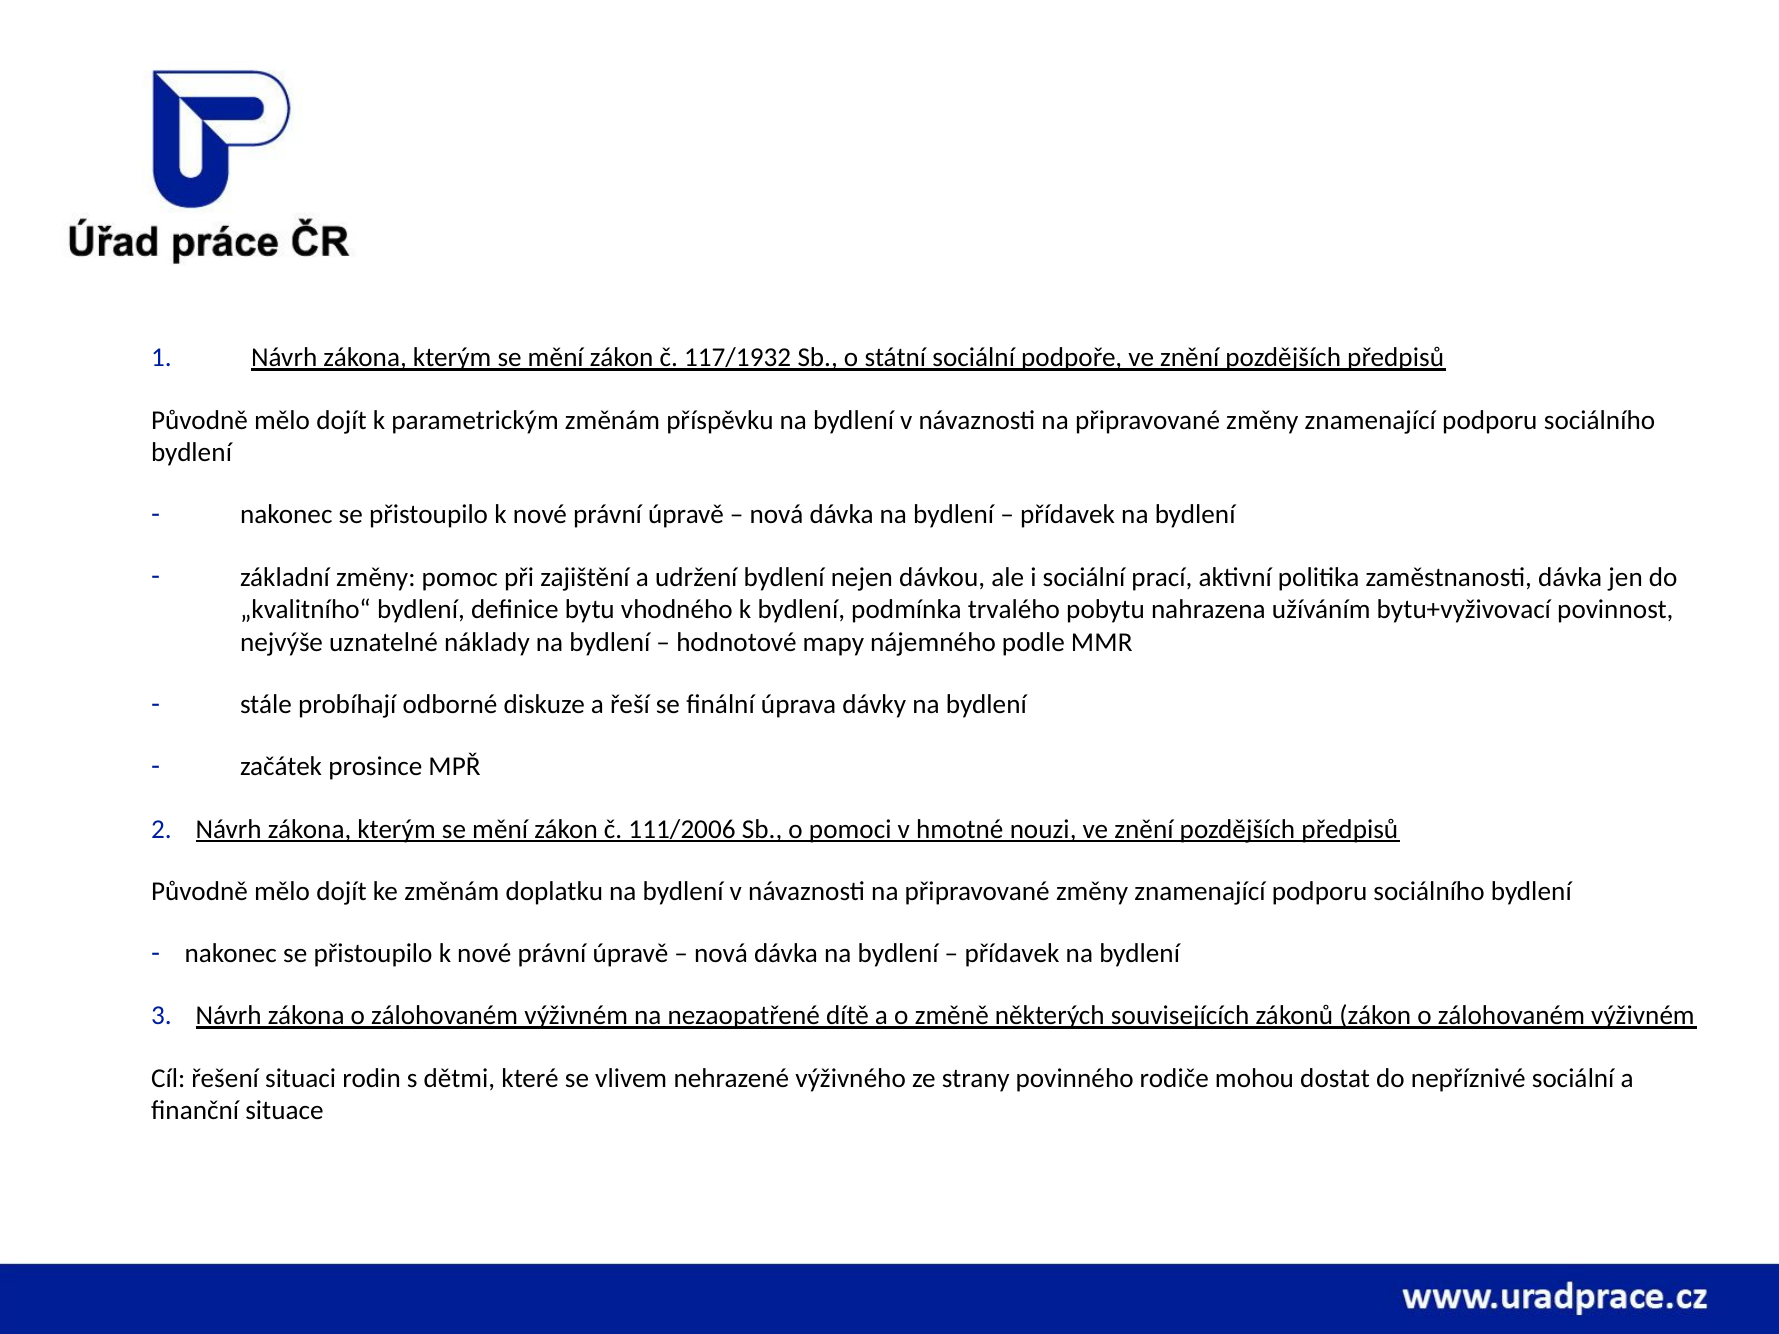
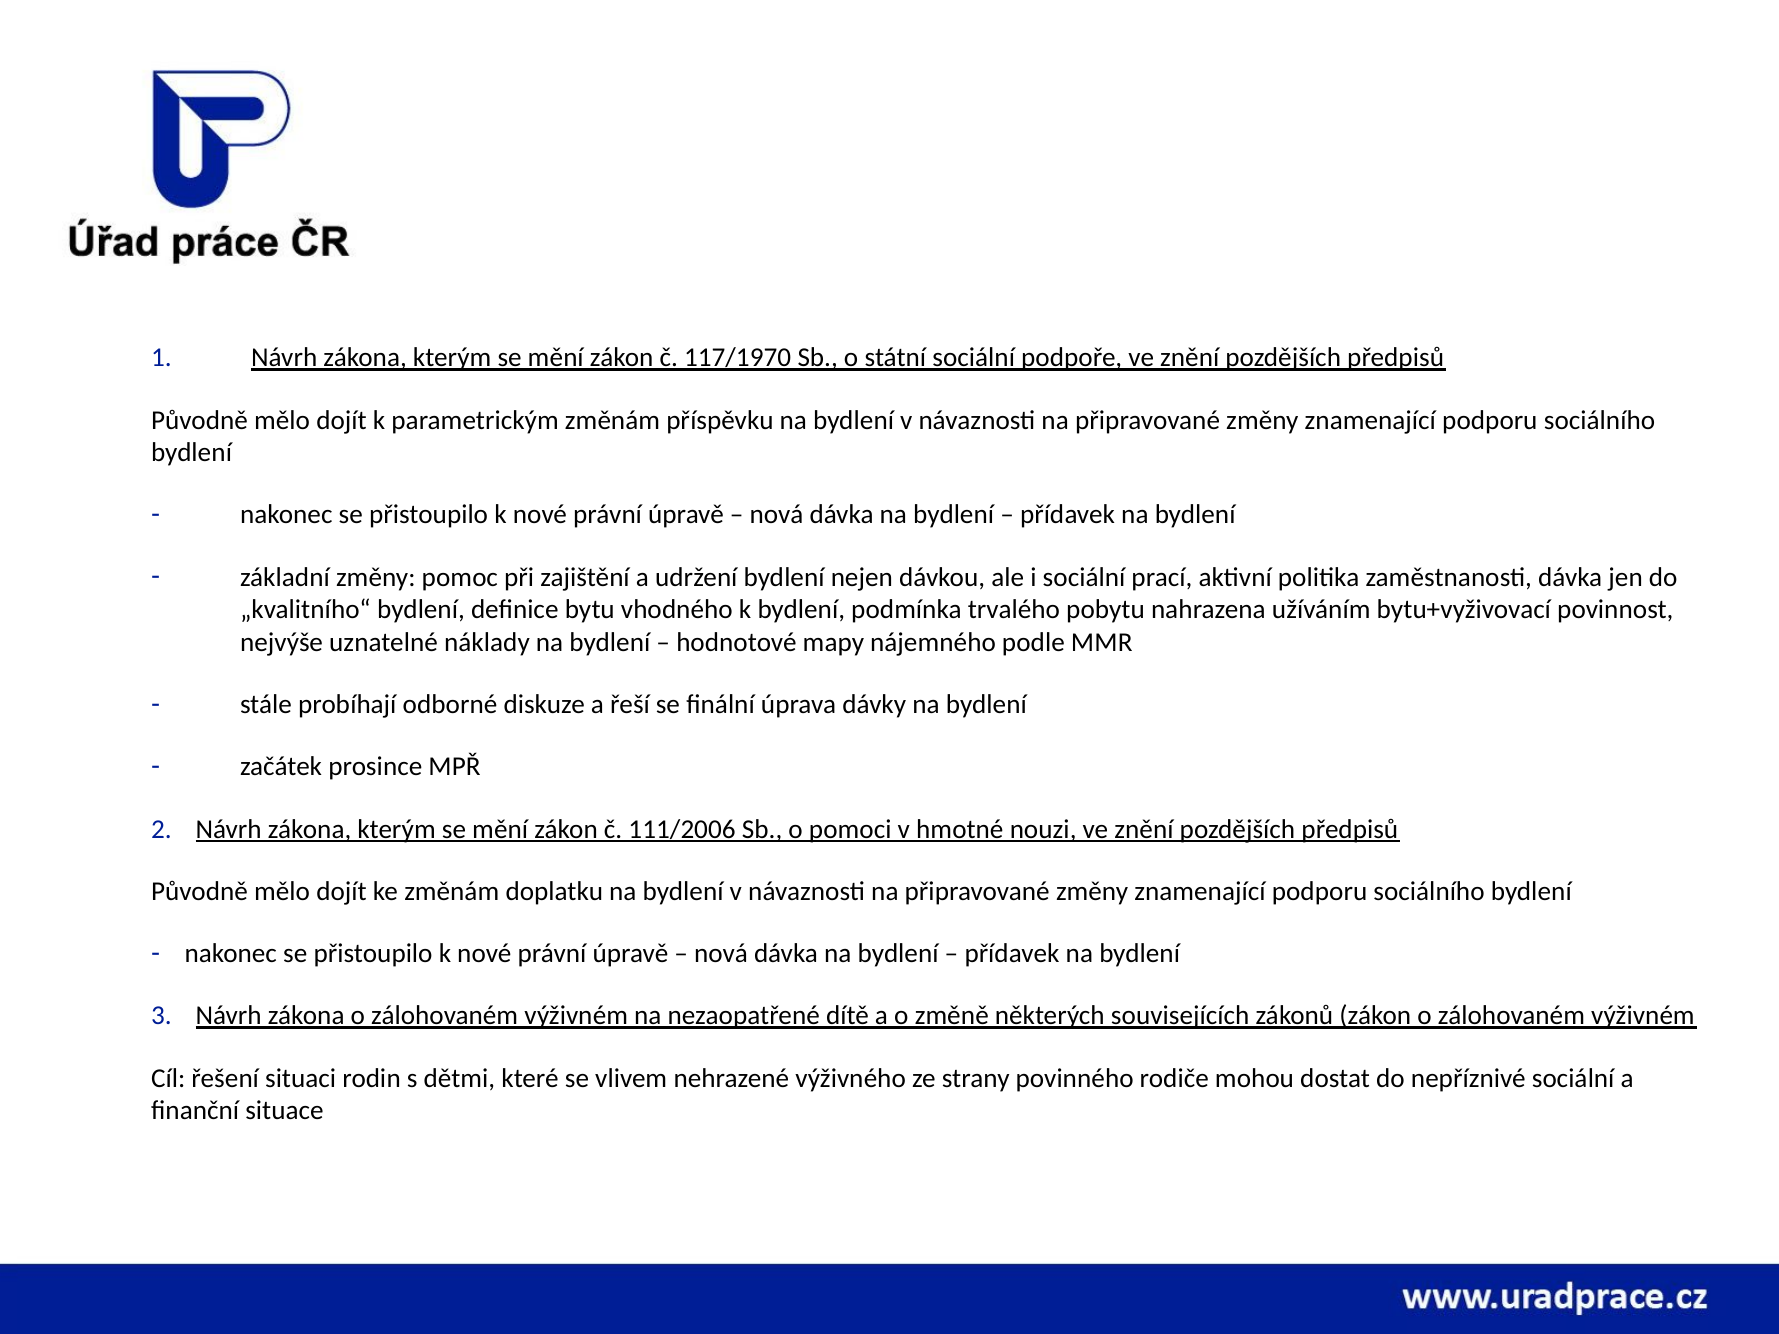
117/1932: 117/1932 -> 117/1970
